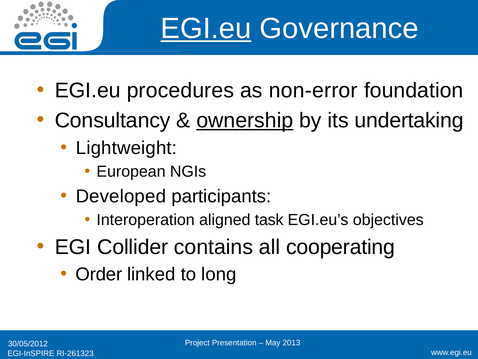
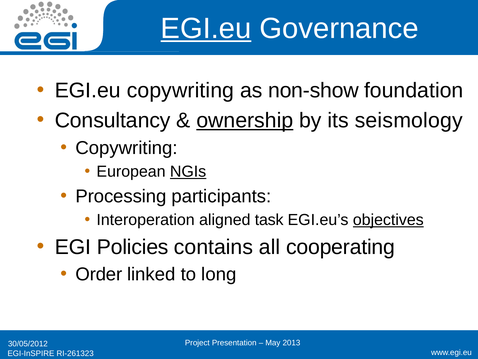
EGI.eu procedures: procedures -> copywriting
non-error: non-error -> non-show
undertaking: undertaking -> seismology
Lightweight at (126, 148): Lightweight -> Copywriting
NGIs underline: none -> present
Developed: Developed -> Processing
objectives underline: none -> present
Collider: Collider -> Policies
